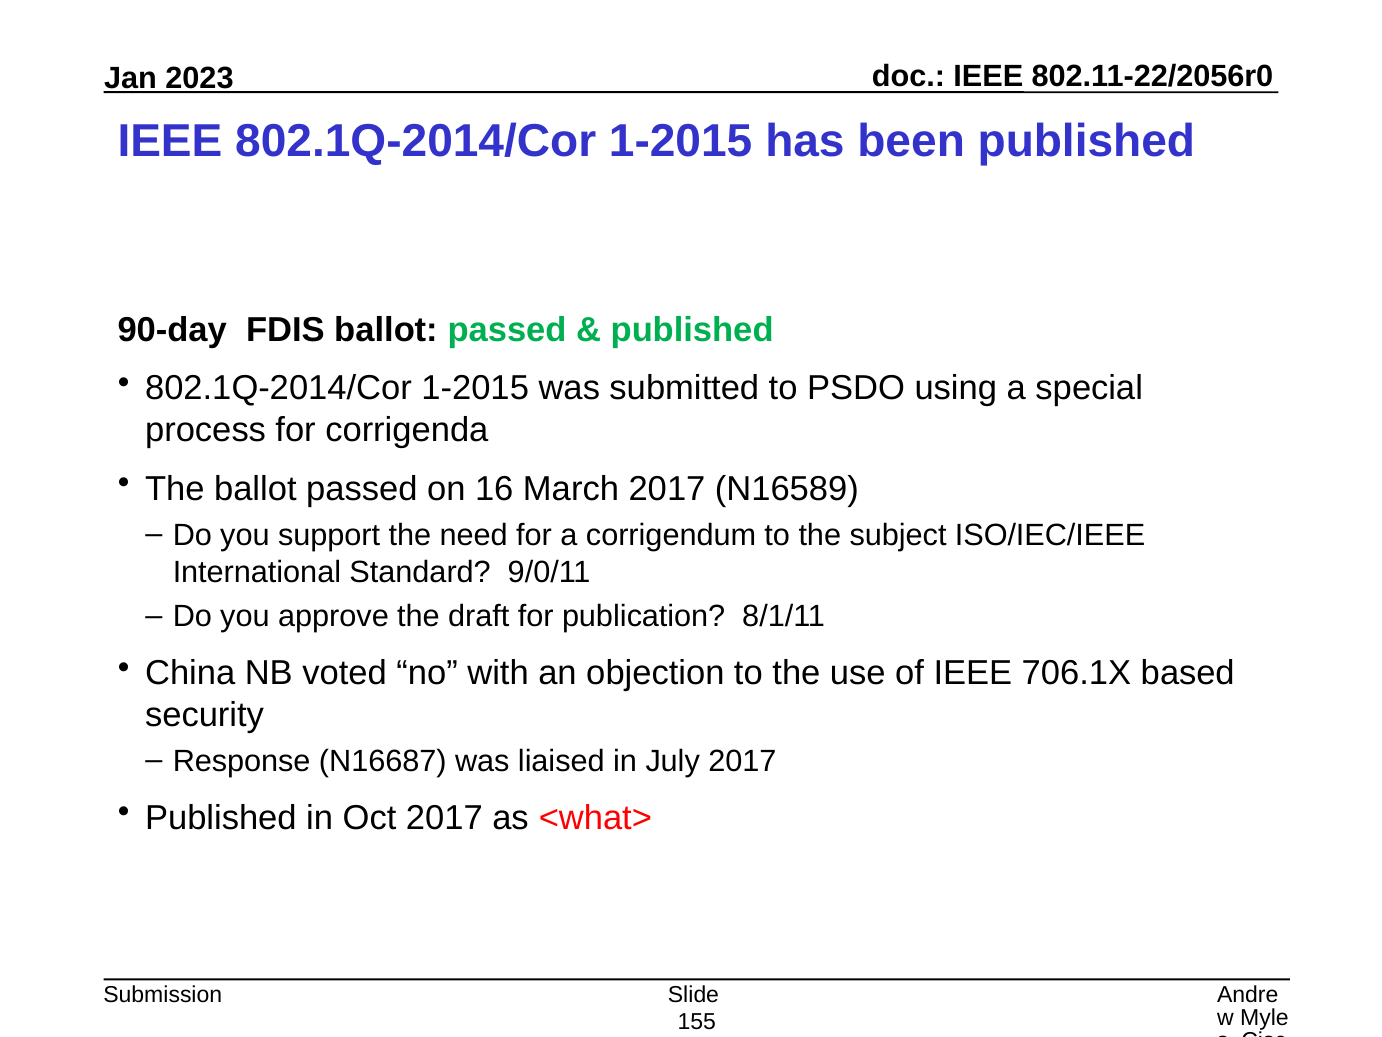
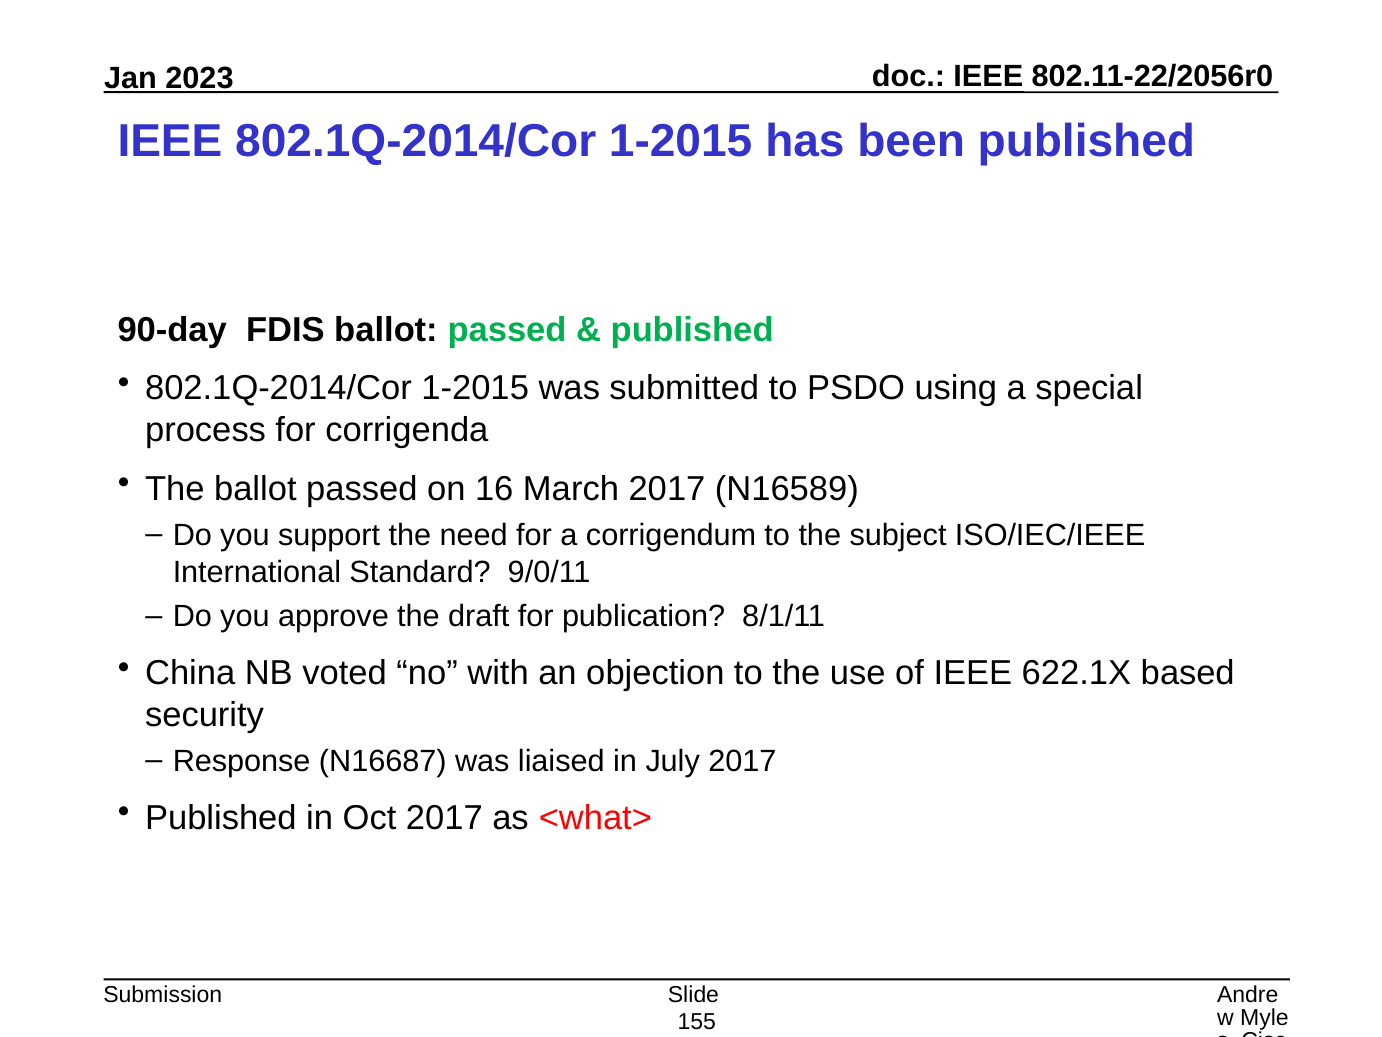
706.1X: 706.1X -> 622.1X
